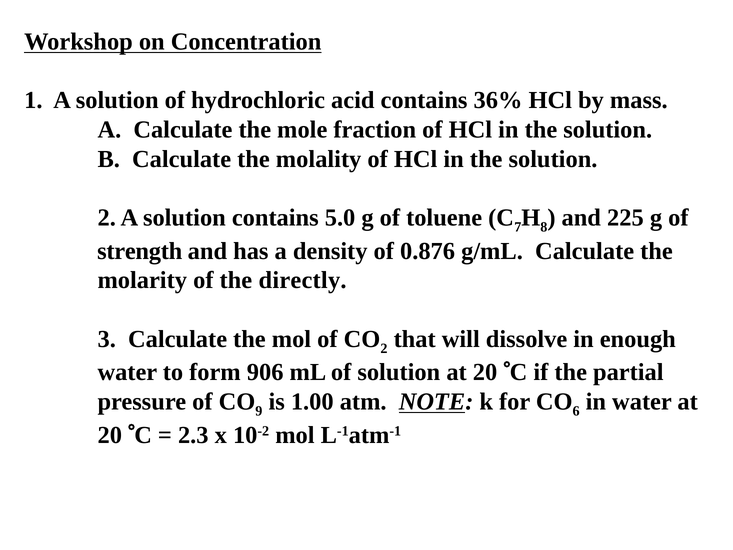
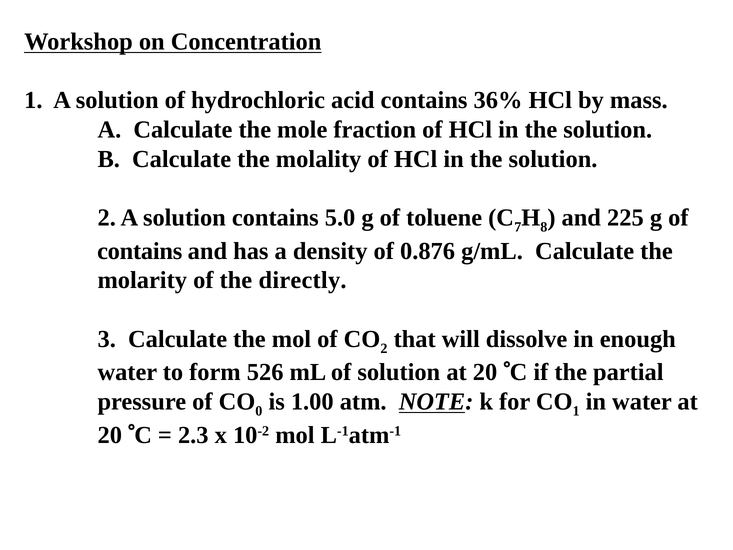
strength at (140, 251): strength -> contains
906: 906 -> 526
9: 9 -> 0
6 at (576, 411): 6 -> 1
